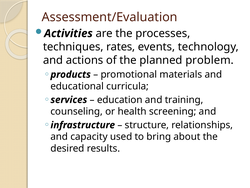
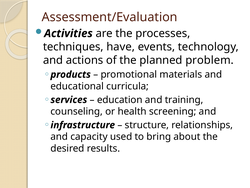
rates: rates -> have
